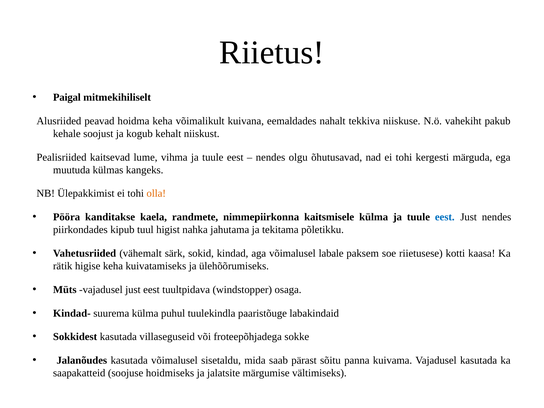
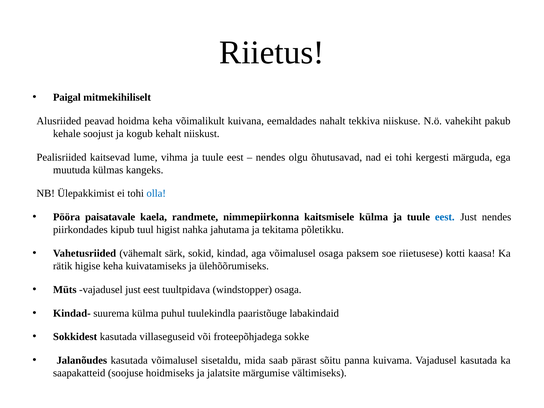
olla colour: orange -> blue
kanditakse: kanditakse -> paisatavale
võimalusel labale: labale -> osaga
